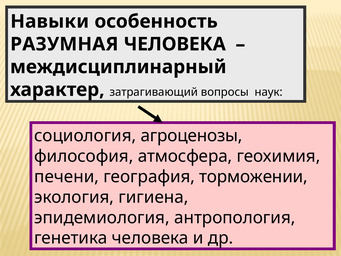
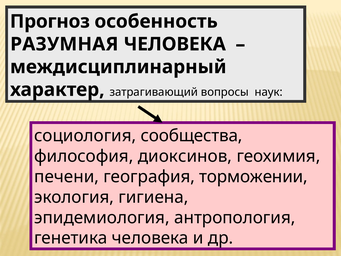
Навыки: Навыки -> Прогноз
агроценозы: агроценозы -> сообщества
атмосфера: атмосфера -> диоксинов
